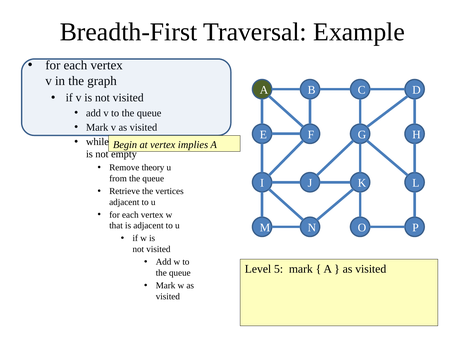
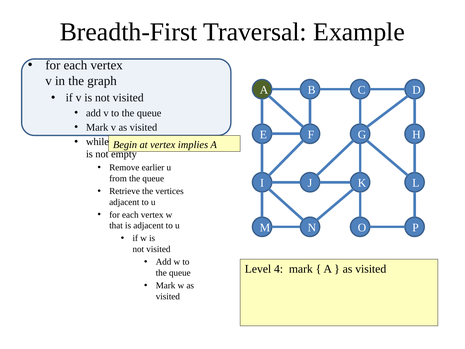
theory: theory -> earlier
5: 5 -> 4
